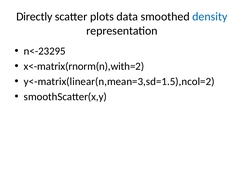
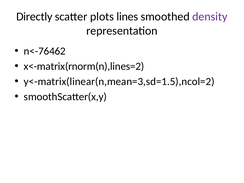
data: data -> lines
density colour: blue -> purple
n<-23295: n<-23295 -> n<-76462
x<-matrix(rnorm(n),with=2: x<-matrix(rnorm(n),with=2 -> x<-matrix(rnorm(n),lines=2
